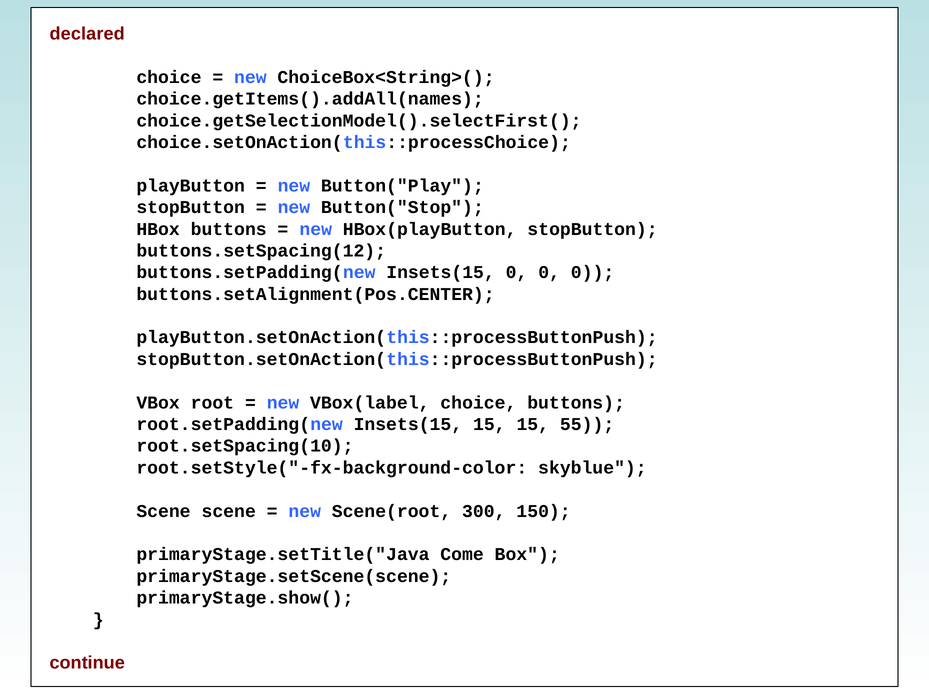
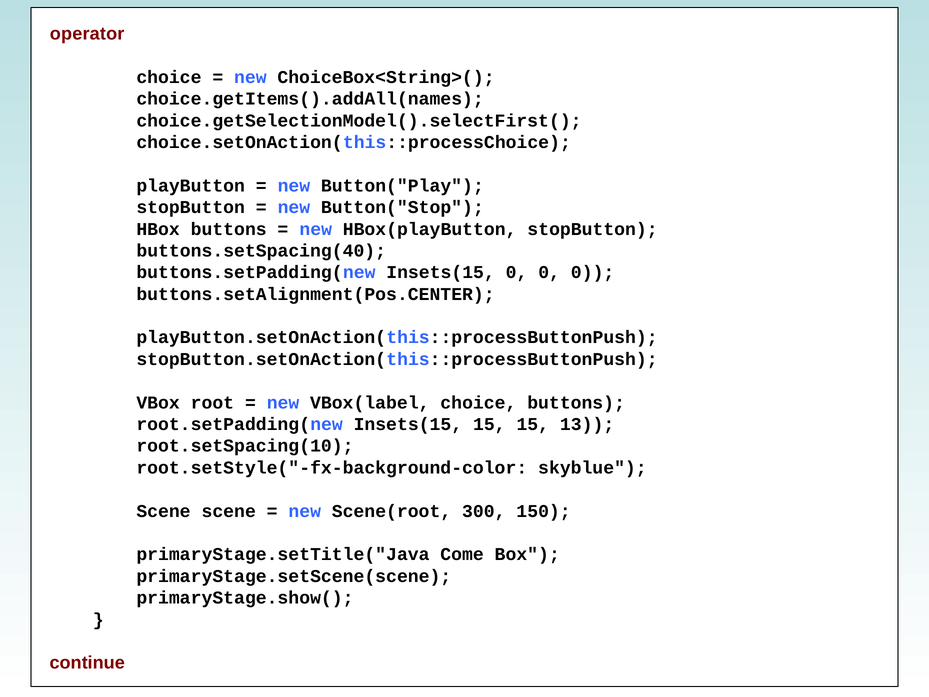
declared: declared -> operator
buttons.setSpacing(12: buttons.setSpacing(12 -> buttons.setSpacing(40
55: 55 -> 13
